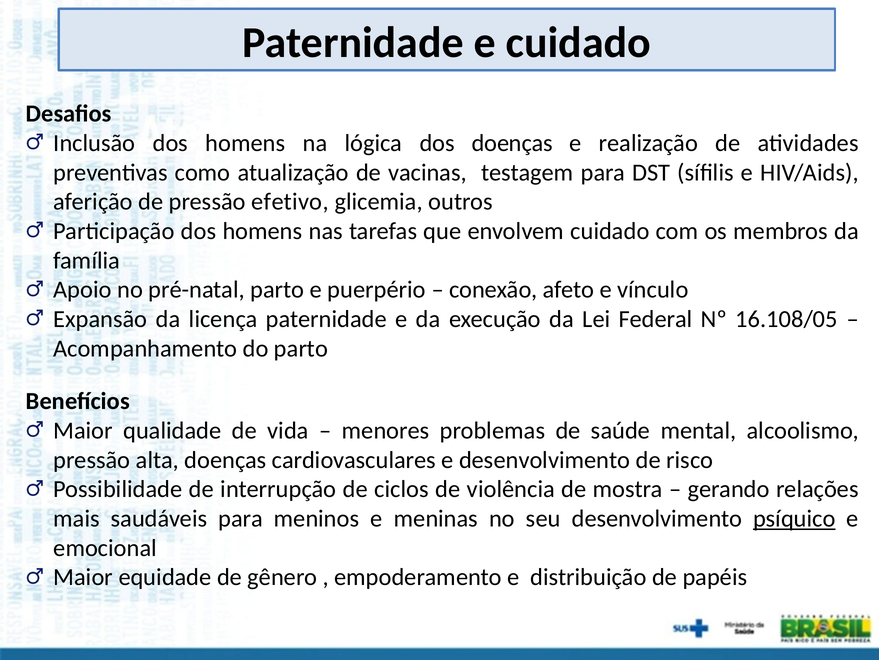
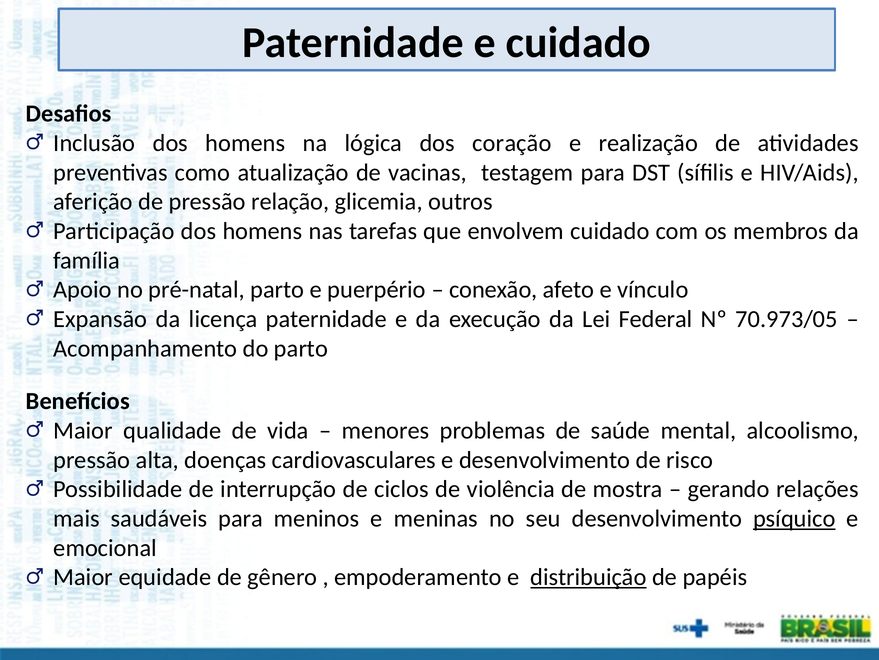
dos doenças: doenças -> coração
efetivo: efetivo -> relação
16.108/05: 16.108/05 -> 70.973/05
distribuição underline: none -> present
